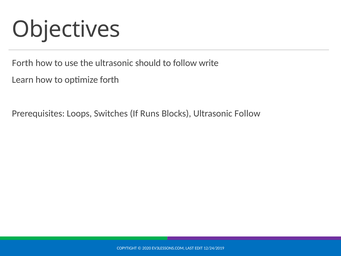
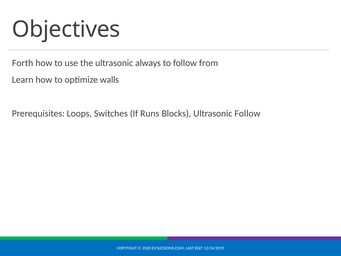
should: should -> always
write: write -> from
optimize forth: forth -> walls
